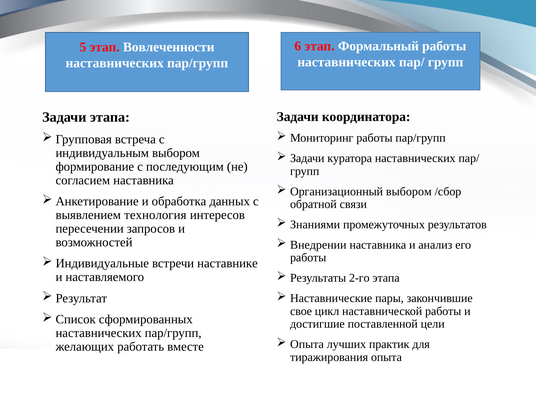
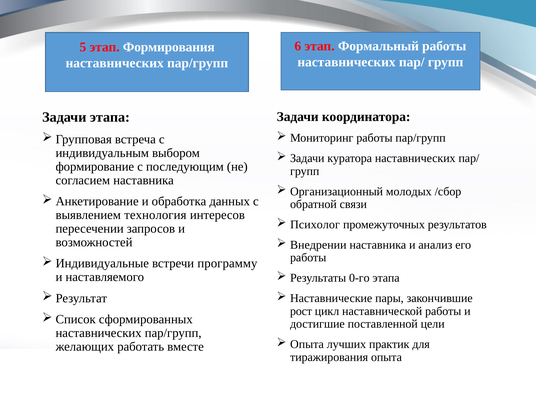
Вовлеченности: Вовлеченности -> Формирования
Организационный выбором: выбором -> молодых
Знаниями: Знаниями -> Психолог
наставнике: наставнике -> программу
2-го: 2-го -> 0-го
свое: свое -> рост
